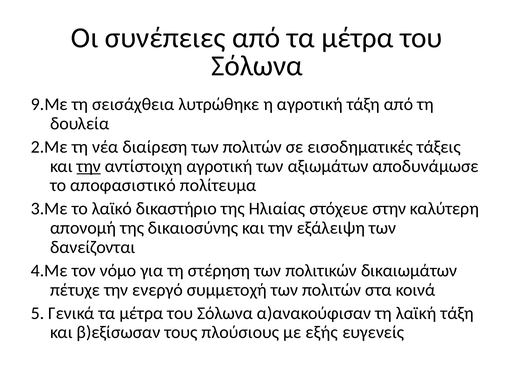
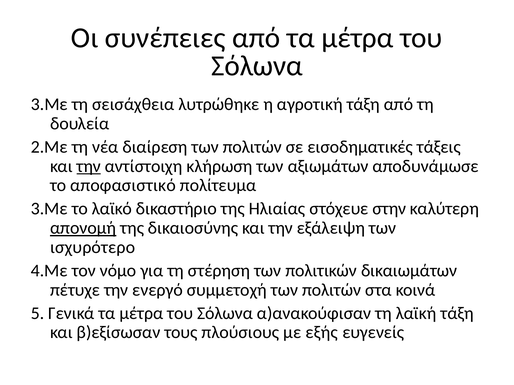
9.Με at (49, 104): 9.Με -> 3.Με
αντίστοιχη αγροτική: αγροτική -> κλήρωση
απονομή underline: none -> present
δανείζονται: δανείζονται -> ισχυρότερο
